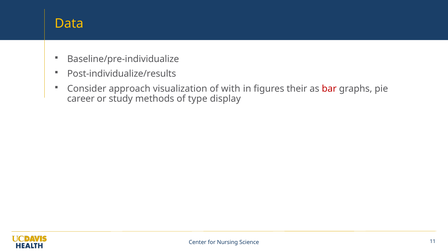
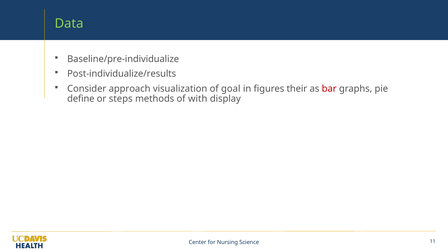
Data colour: yellow -> light green
with: with -> goal
career: career -> define
study: study -> steps
type: type -> with
